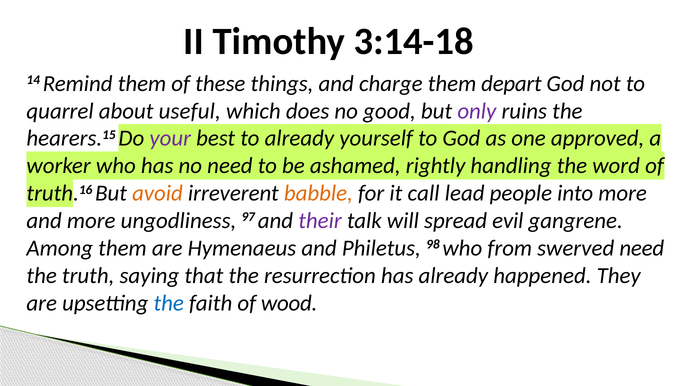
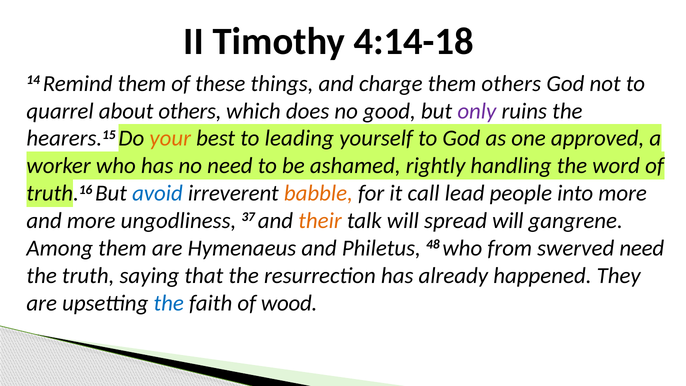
3:14-18: 3:14-18 -> 4:14-18
them depart: depart -> others
about useful: useful -> others
your colour: purple -> orange
to already: already -> leading
avoid colour: orange -> blue
97: 97 -> 37
their colour: purple -> orange
spread evil: evil -> will
98: 98 -> 48
